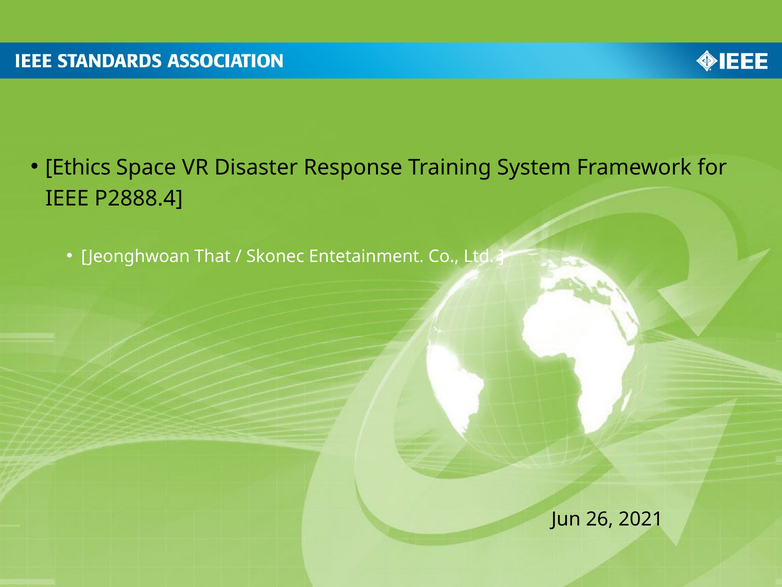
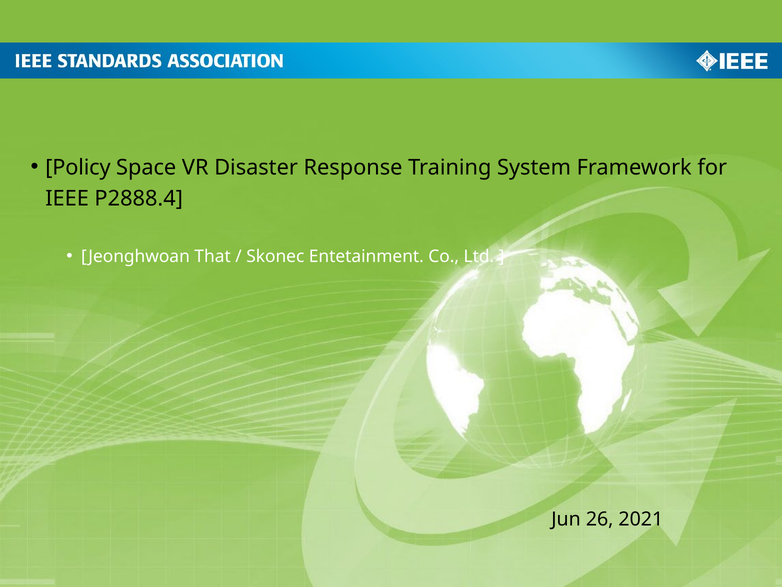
Ethics: Ethics -> Policy
